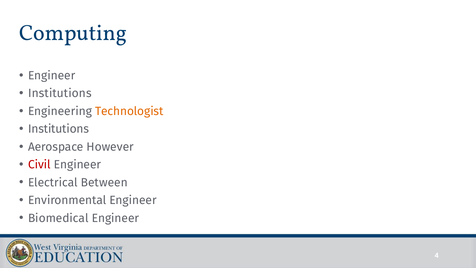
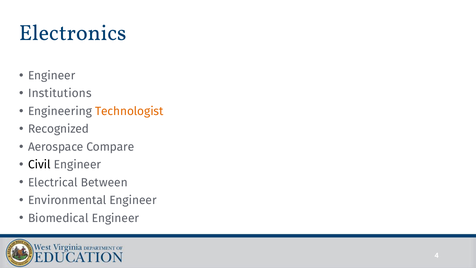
Computing: Computing -> Electronics
Institutions at (59, 129): Institutions -> Recognized
However: However -> Compare
Civil colour: red -> black
